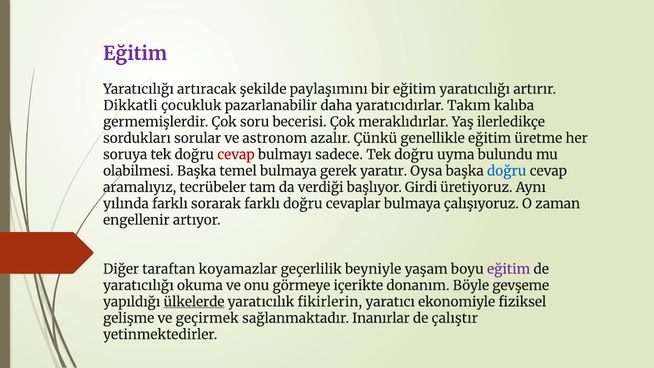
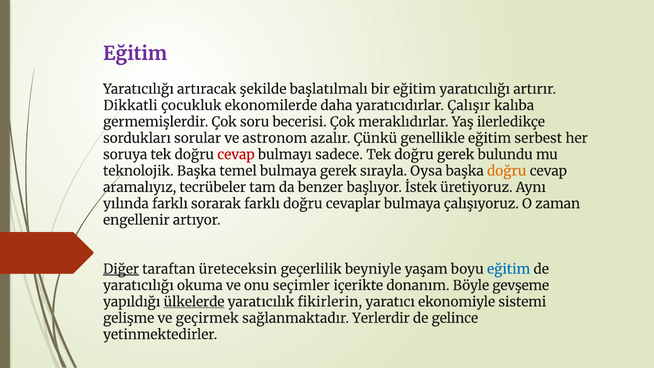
paylaşımını: paylaşımını -> başlatılmalı
pazarlanabilir: pazarlanabilir -> ekonomilerde
Takım: Takım -> Çalışır
üretme: üretme -> serbest
doğru uyma: uyma -> gerek
olabilmesi: olabilmesi -> teknolojik
yaratır: yaratır -> sırayla
doğru at (507, 171) colour: blue -> orange
verdiği: verdiği -> benzer
Girdi: Girdi -> İstek
Diğer underline: none -> present
koyamazlar: koyamazlar -> üreteceksin
eğitim at (509, 269) colour: purple -> blue
görmeye: görmeye -> seçimler
fiziksel: fiziksel -> sistemi
Inanırlar: Inanırlar -> Yerlerdir
çalıştır: çalıştır -> gelince
